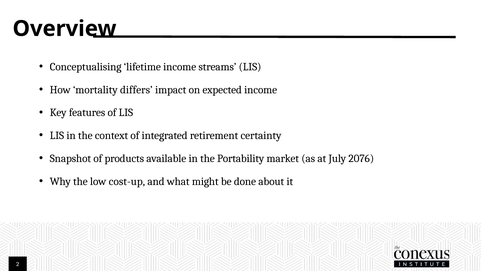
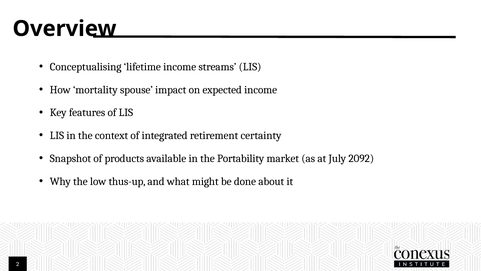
differs: differs -> spouse
2076: 2076 -> 2092
cost-up: cost-up -> thus-up
